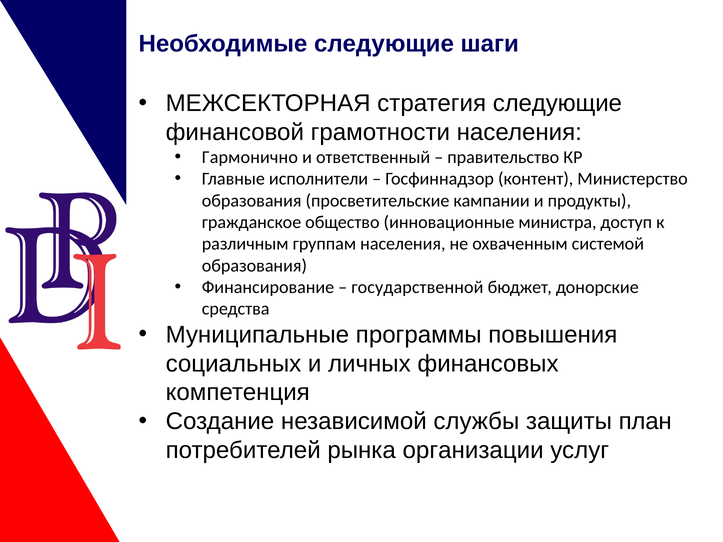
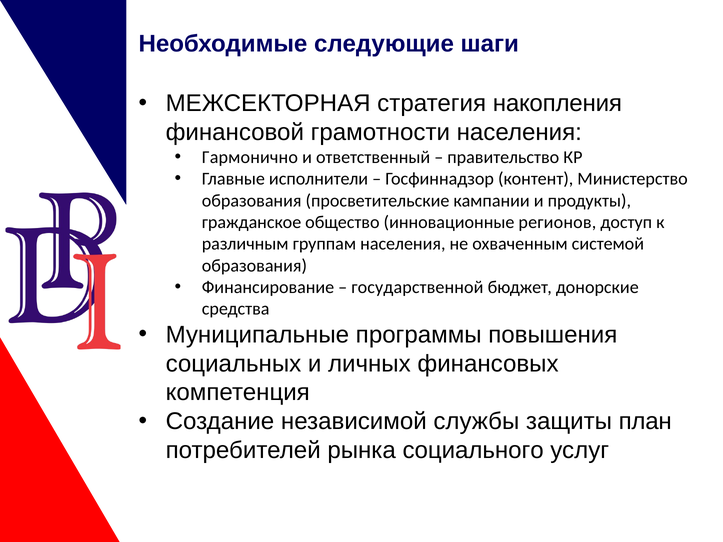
стратегия следующие: следующие -> накопления
министра: министра -> регионов
организации: организации -> социального
